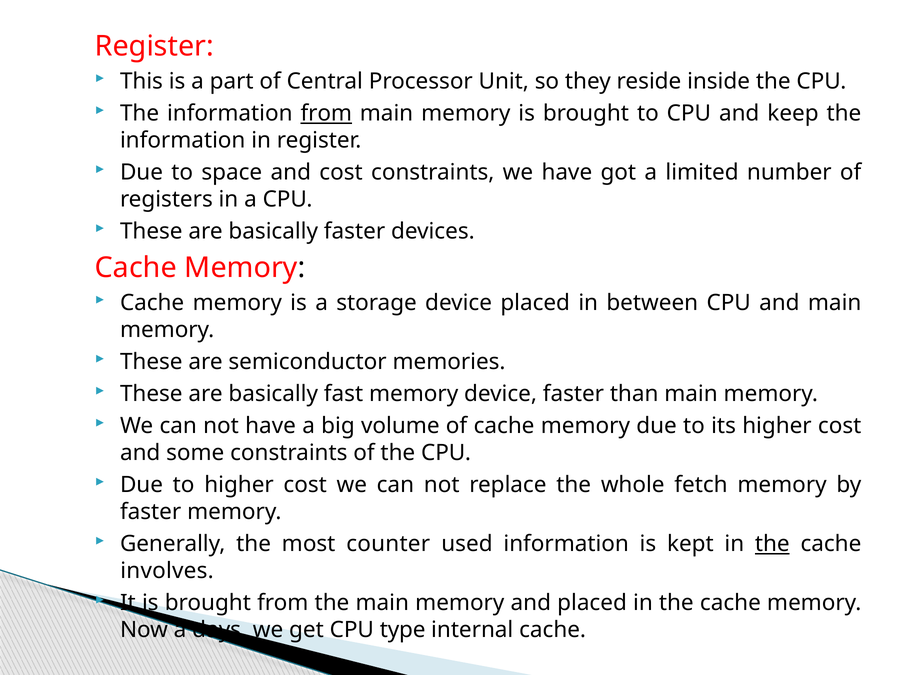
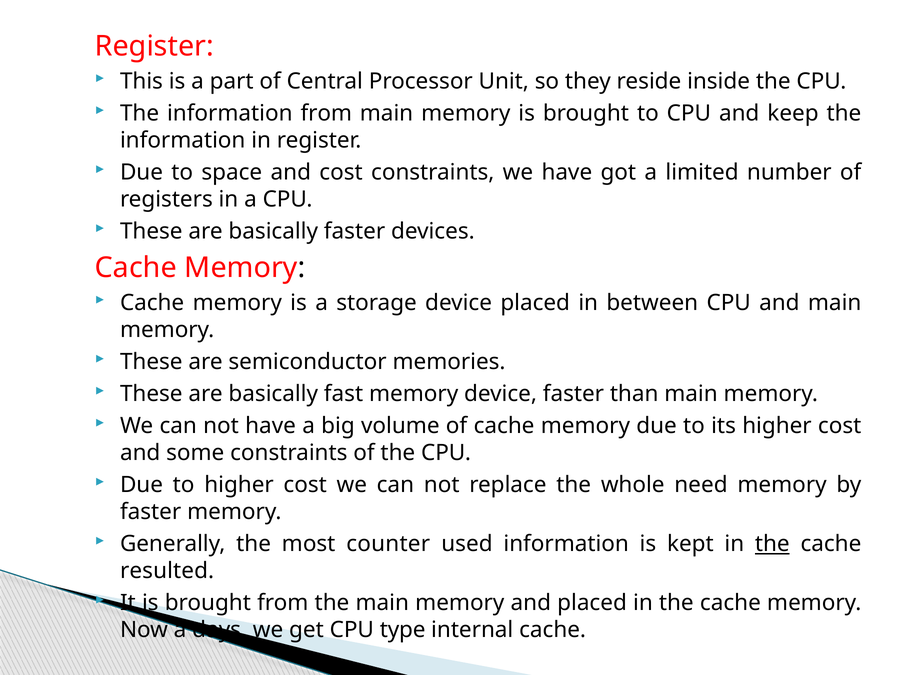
from at (326, 114) underline: present -> none
fetch: fetch -> need
involves: involves -> resulted
